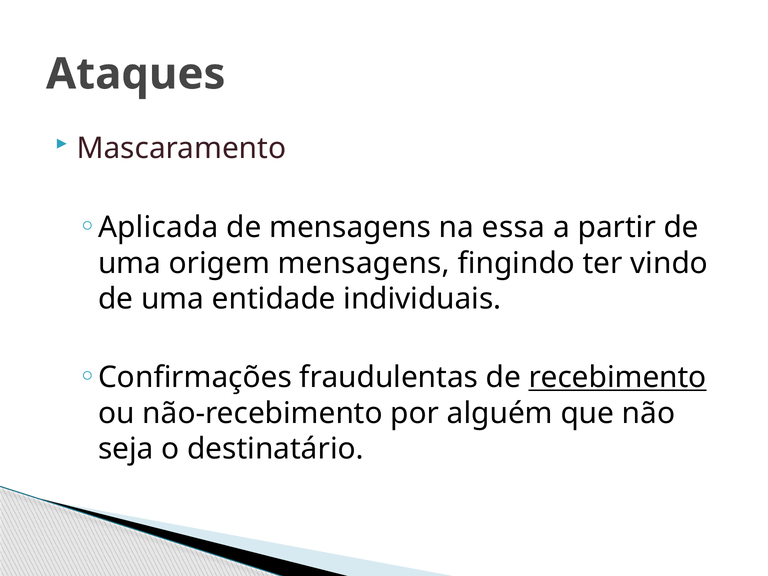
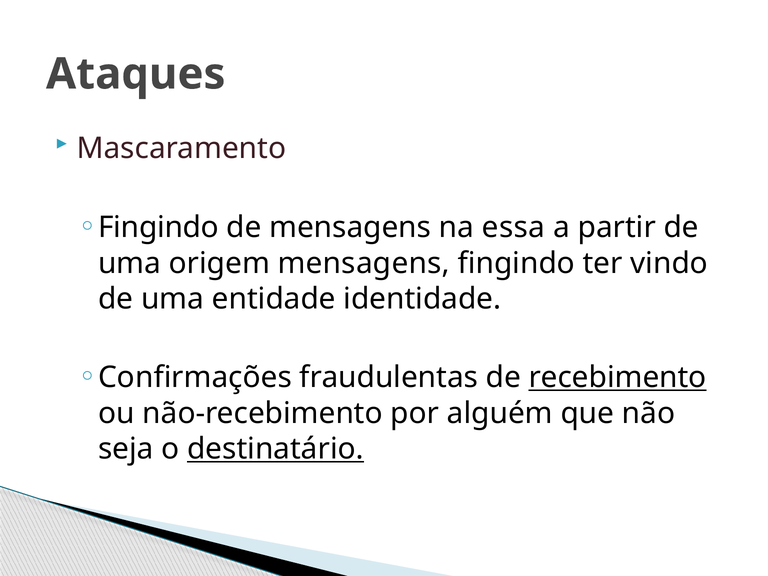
Aplicada at (158, 227): Aplicada -> Fingindo
individuais: individuais -> identidade
destinatário underline: none -> present
